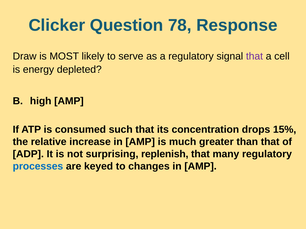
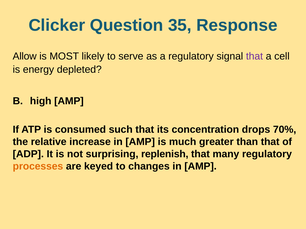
78: 78 -> 35
Draw: Draw -> Allow
15%: 15% -> 70%
processes colour: blue -> orange
